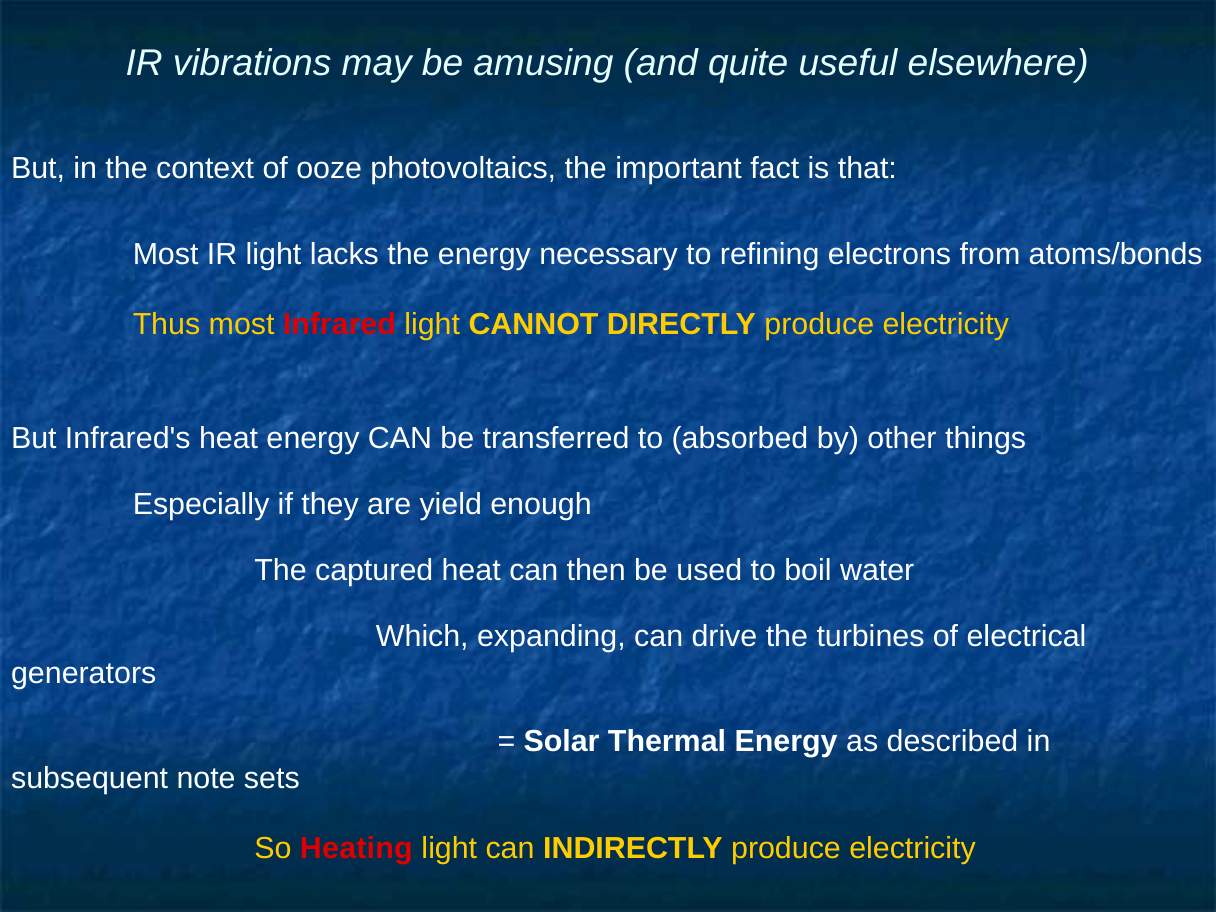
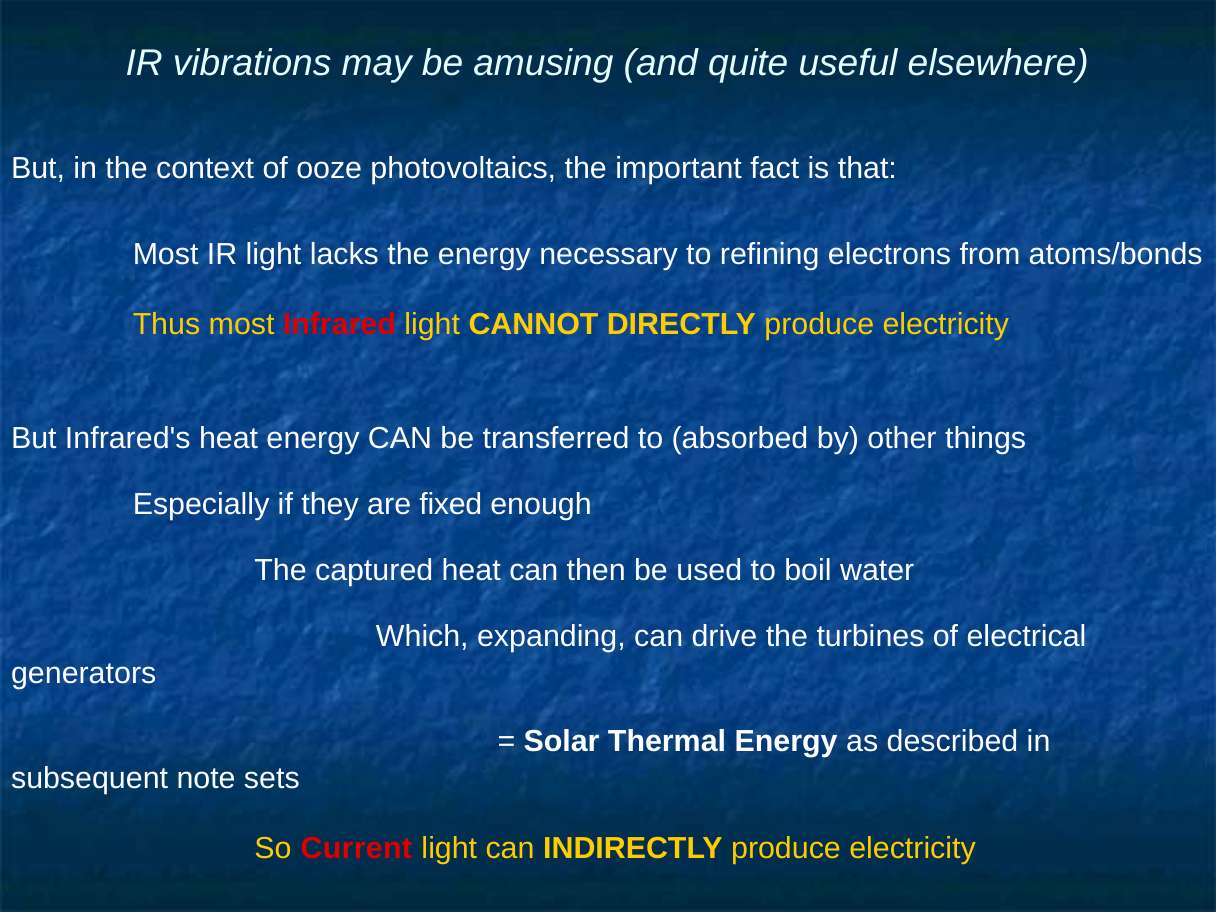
yield: yield -> fixed
Heating: Heating -> Current
